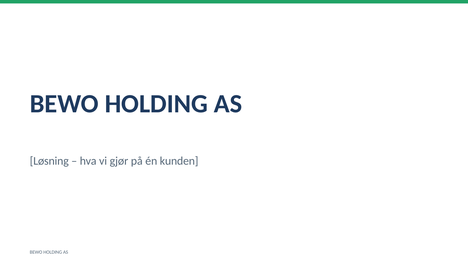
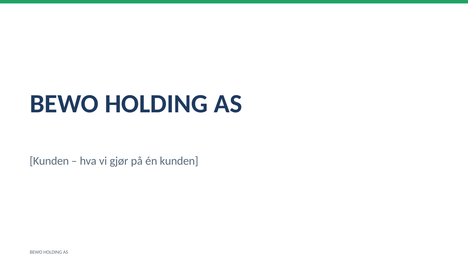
Løsning at (49, 161): Løsning -> Kunden
